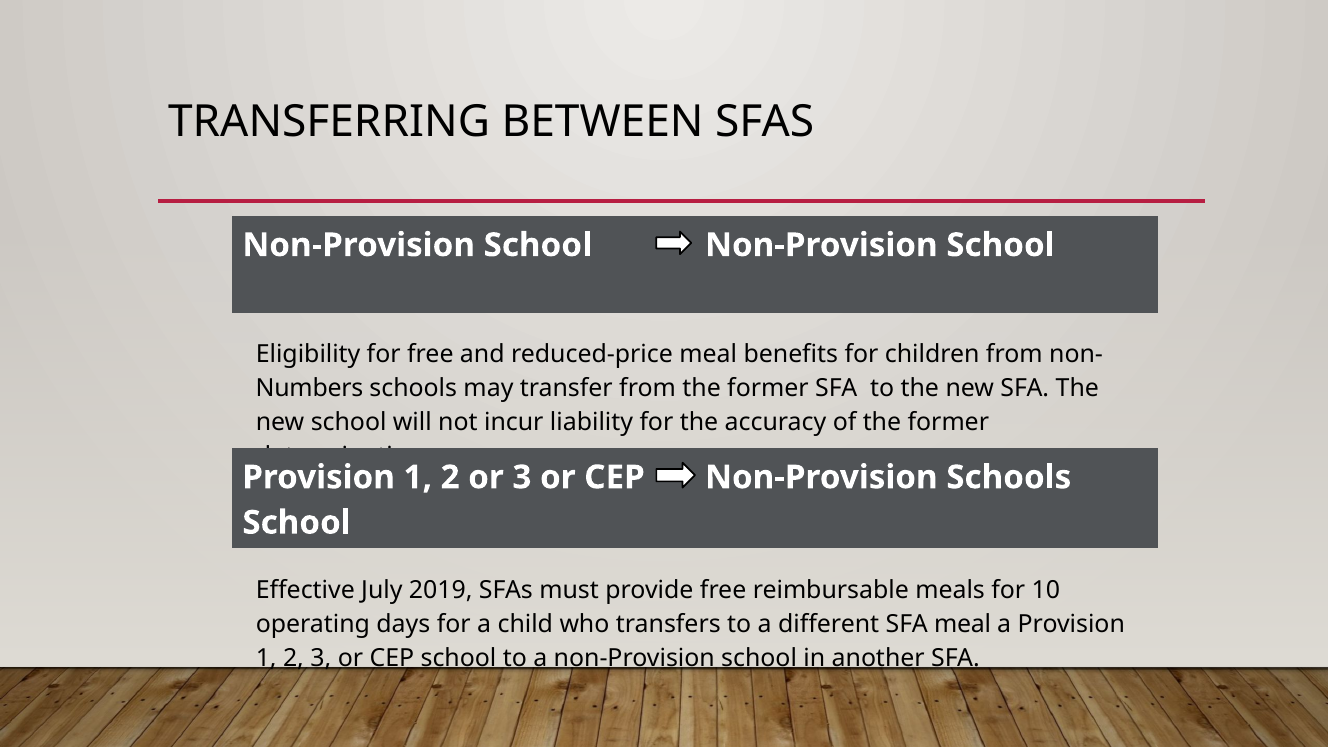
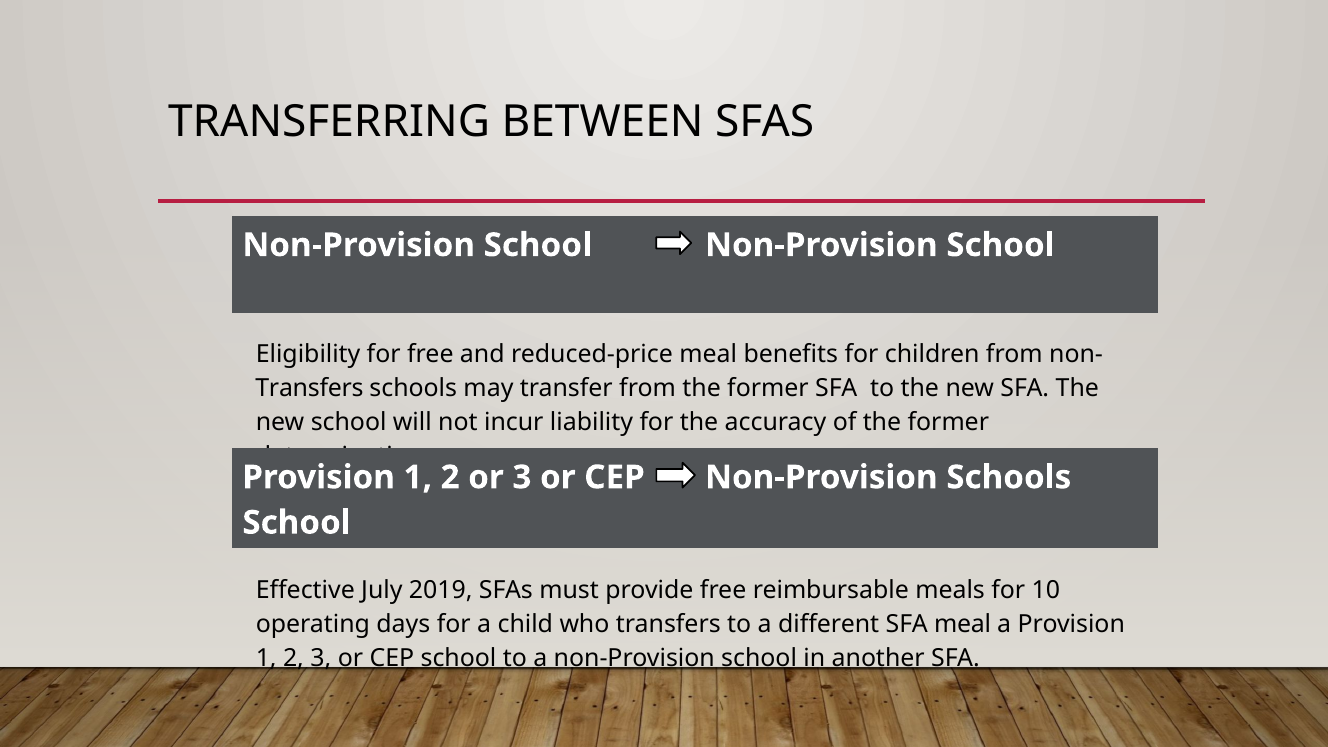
Numbers at (310, 388): Numbers -> Transfers
